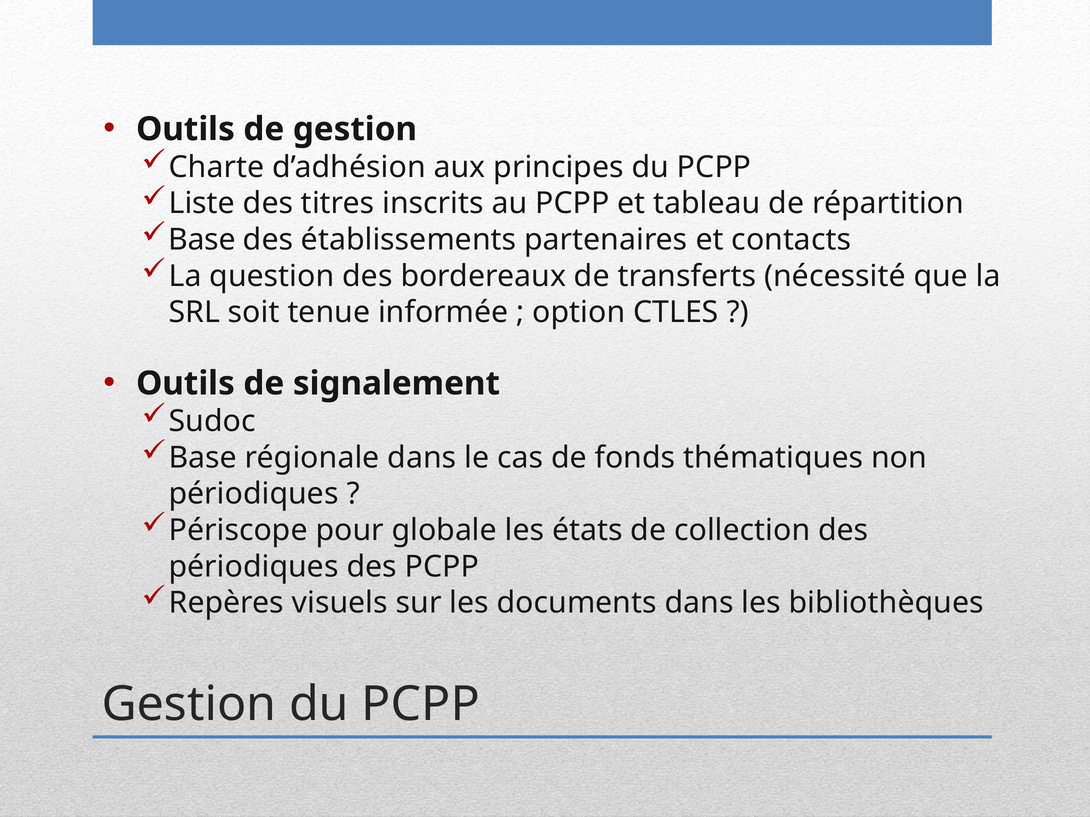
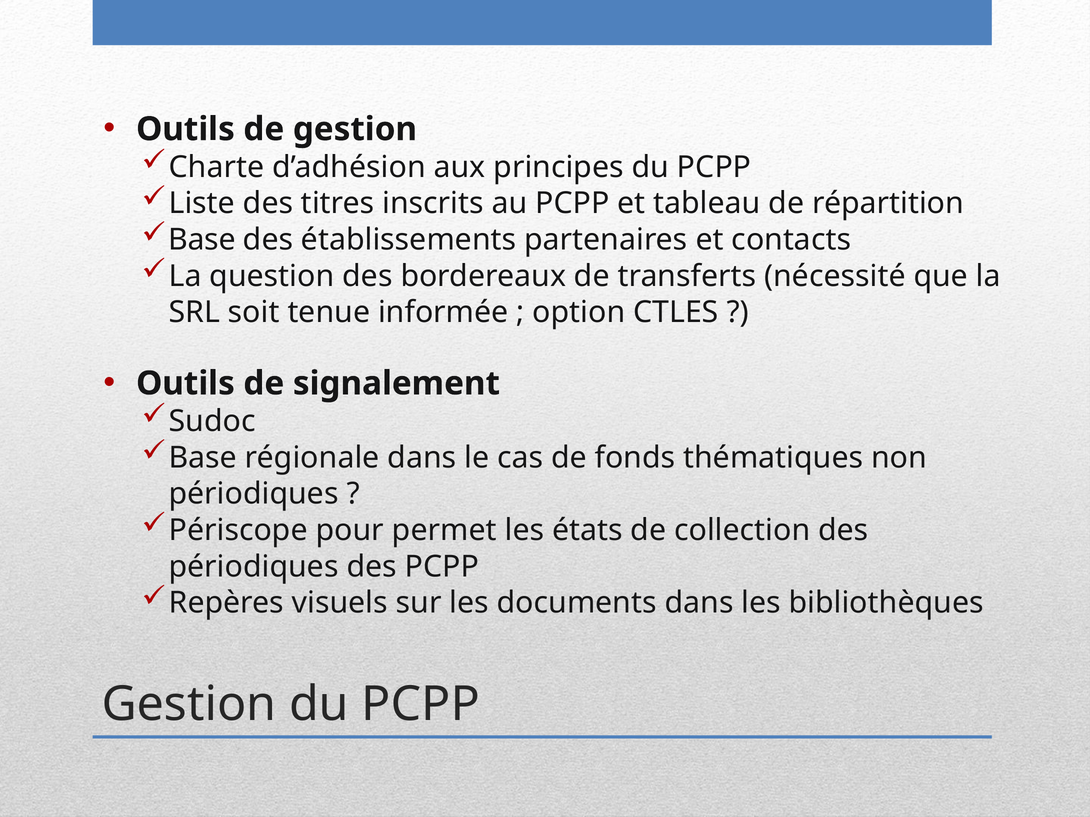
globale: globale -> permet
